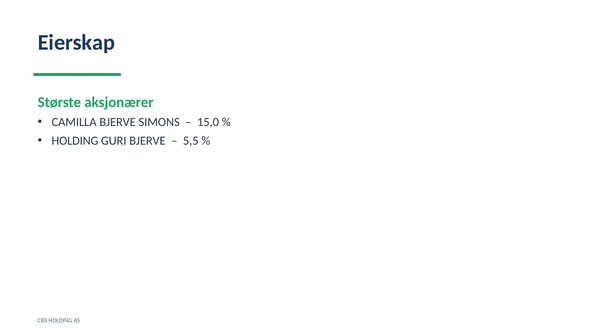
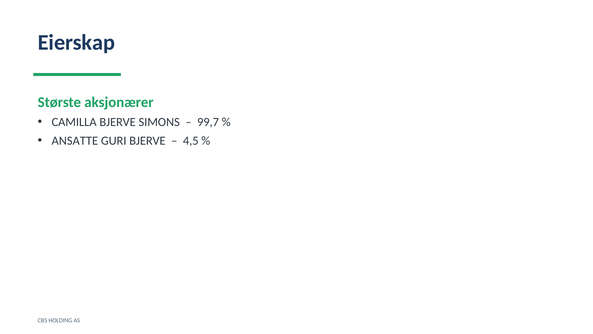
15,0: 15,0 -> 99,7
HOLDING at (75, 140): HOLDING -> ANSATTE
5,5: 5,5 -> 4,5
